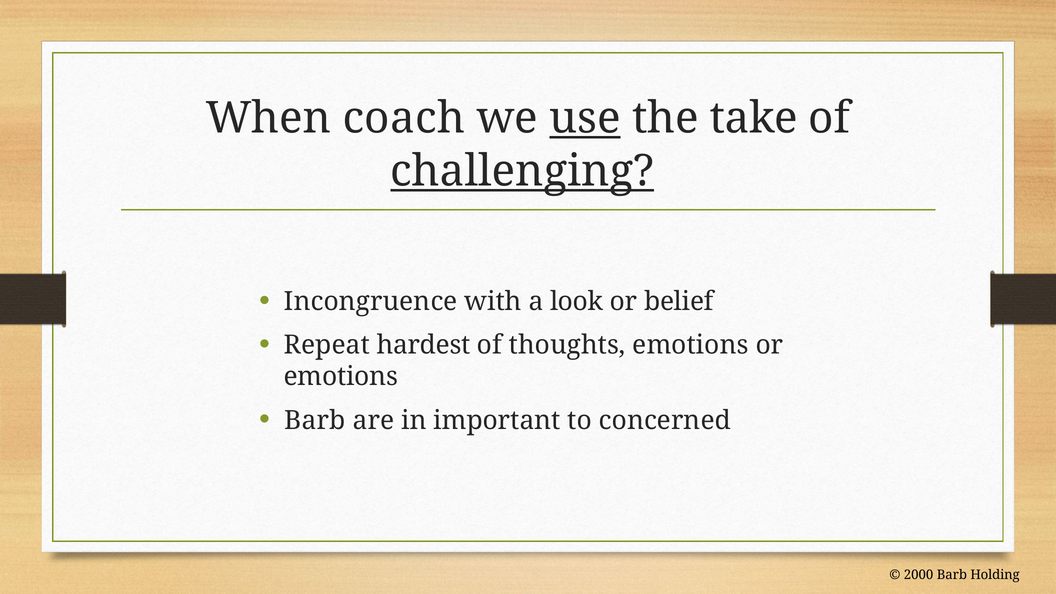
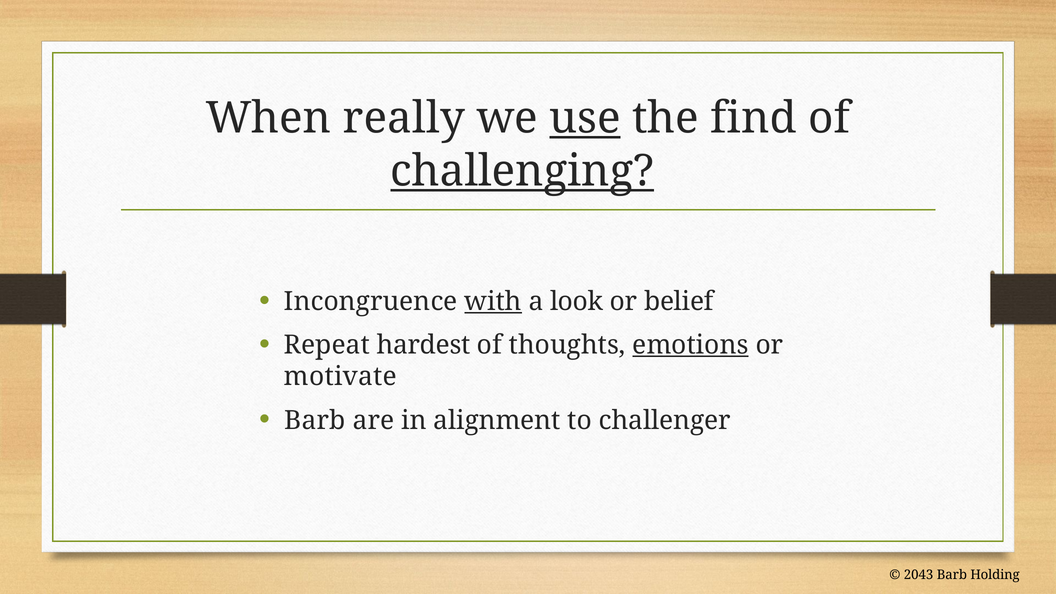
coach: coach -> really
take: take -> find
with underline: none -> present
emotions at (690, 345) underline: none -> present
emotions at (341, 377): emotions -> motivate
important: important -> alignment
concerned: concerned -> challenger
2000: 2000 -> 2043
